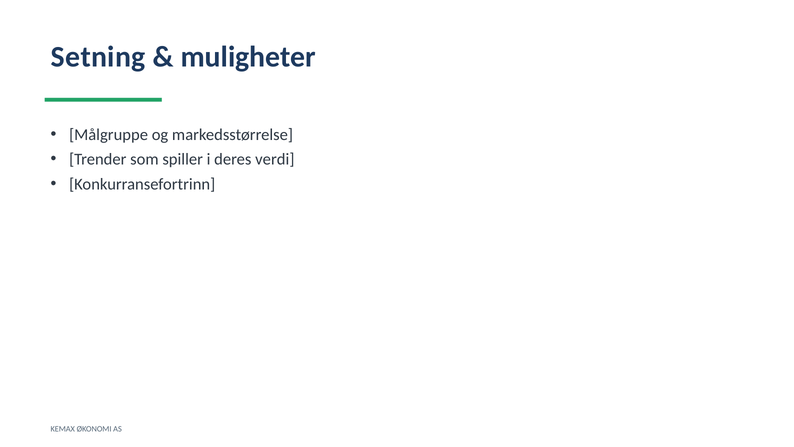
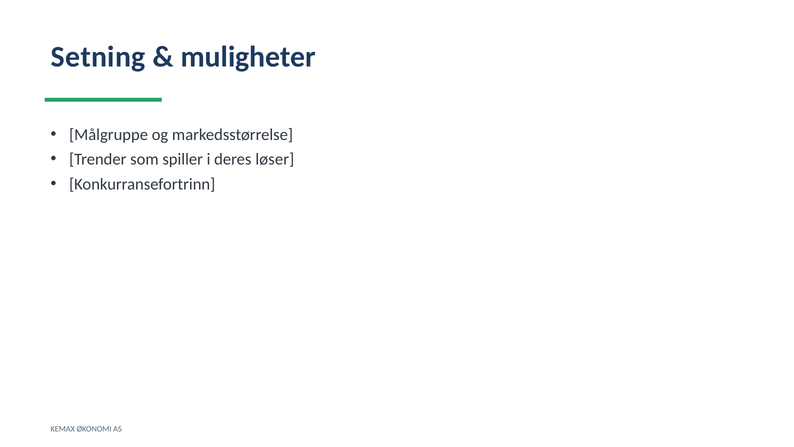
verdi: verdi -> løser
